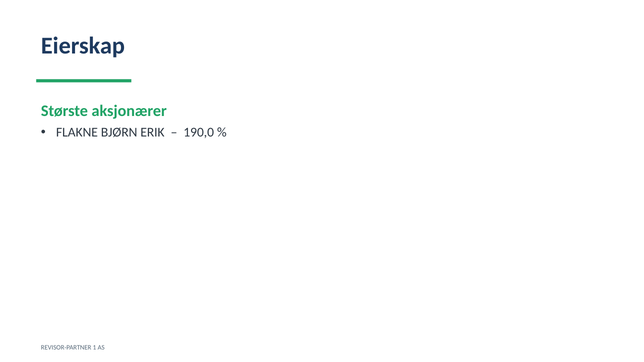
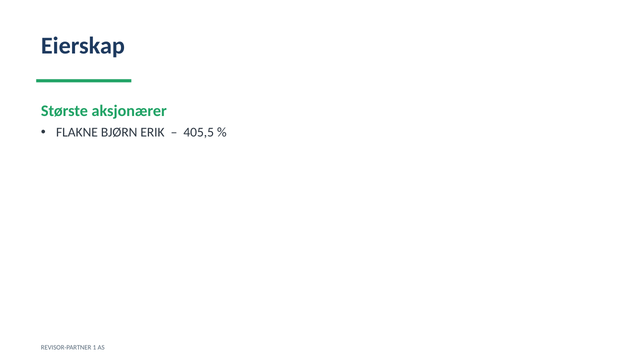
190,0: 190,0 -> 405,5
